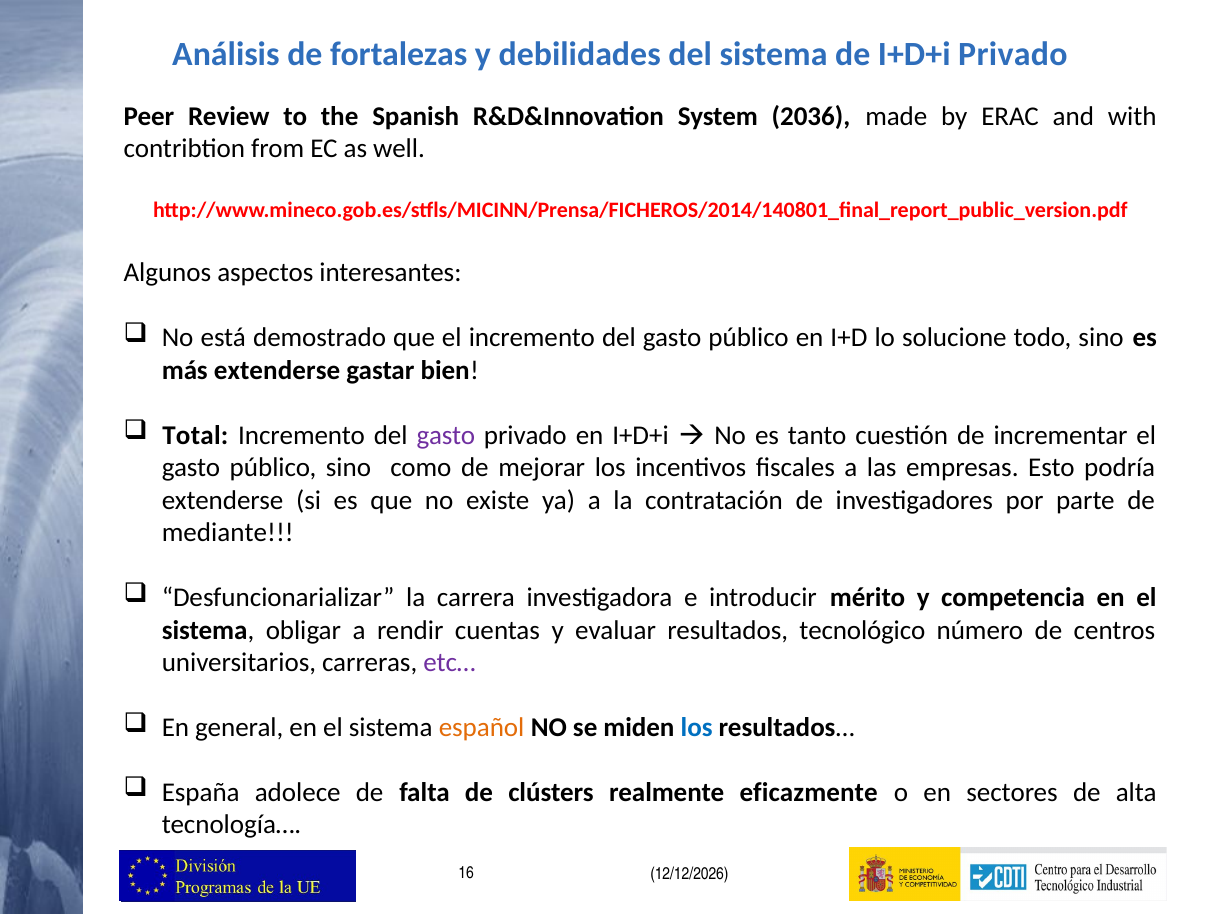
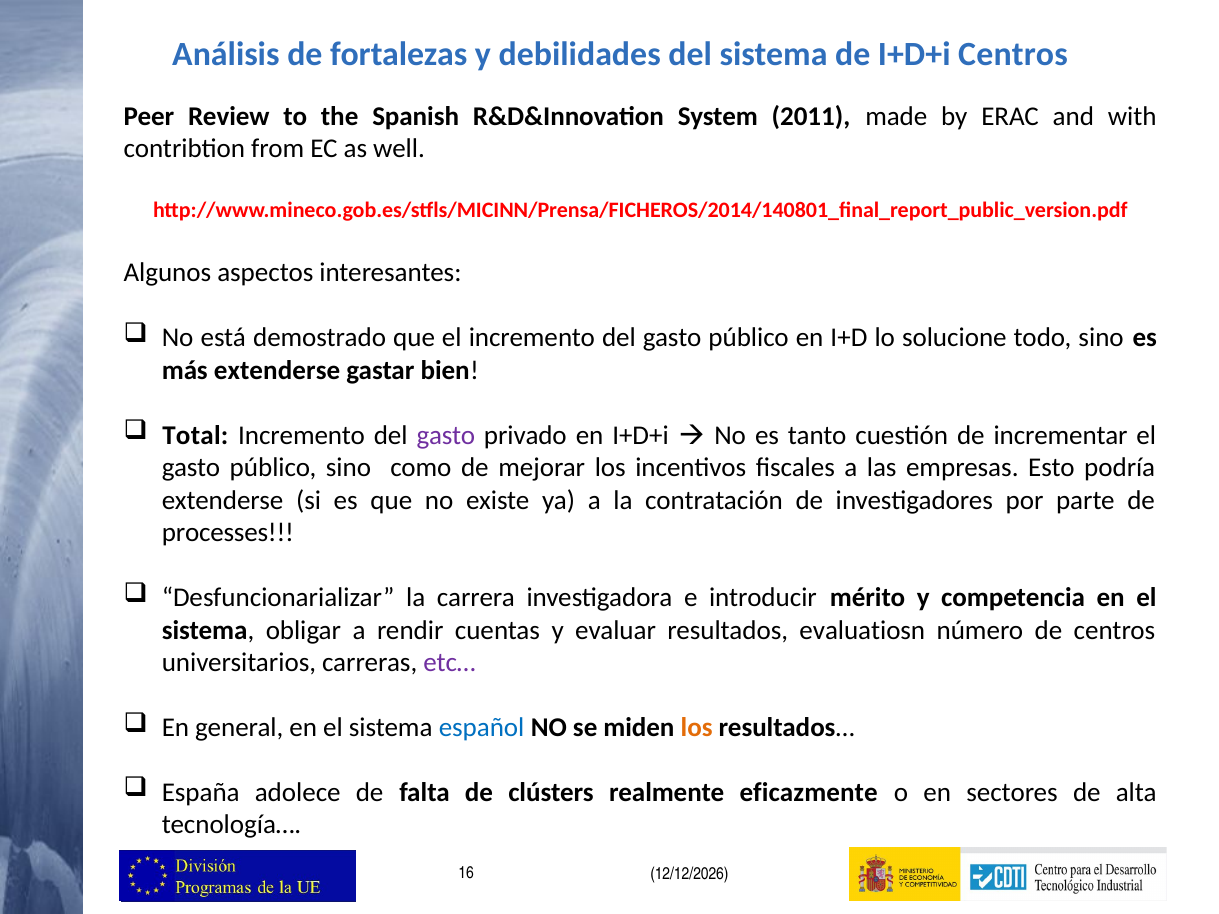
I+D+i Privado: Privado -> Centros
2036: 2036 -> 2011
mediante: mediante -> processes
tecnológico: tecnológico -> evaluatiosn
español colour: orange -> blue
los at (697, 728) colour: blue -> orange
